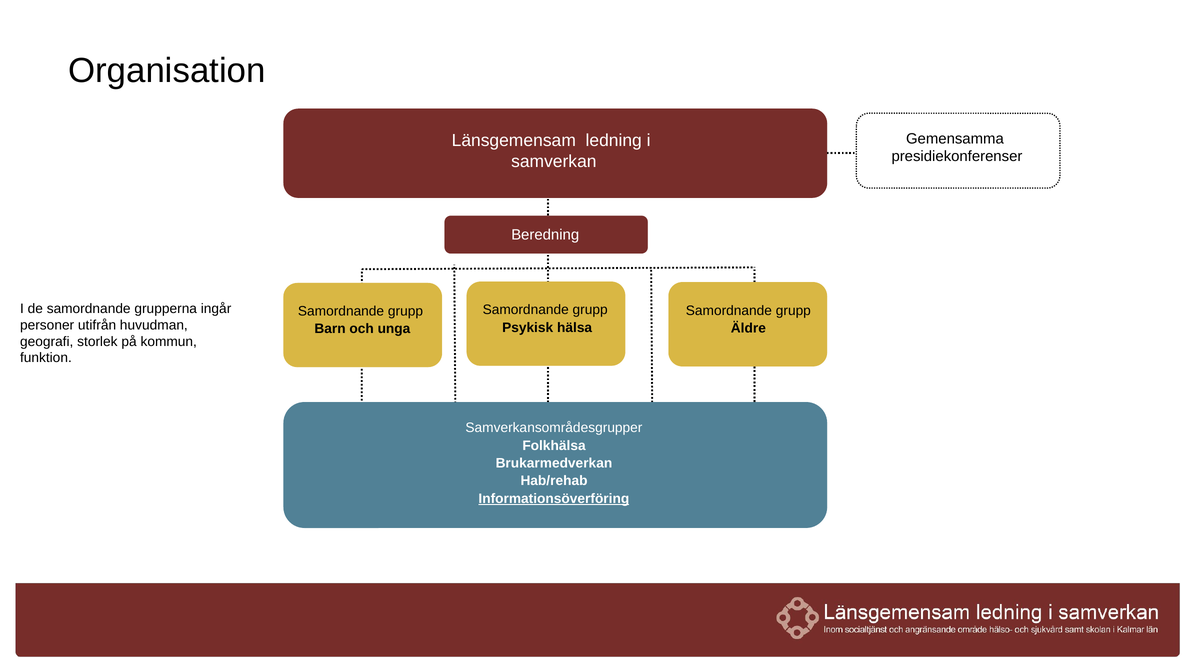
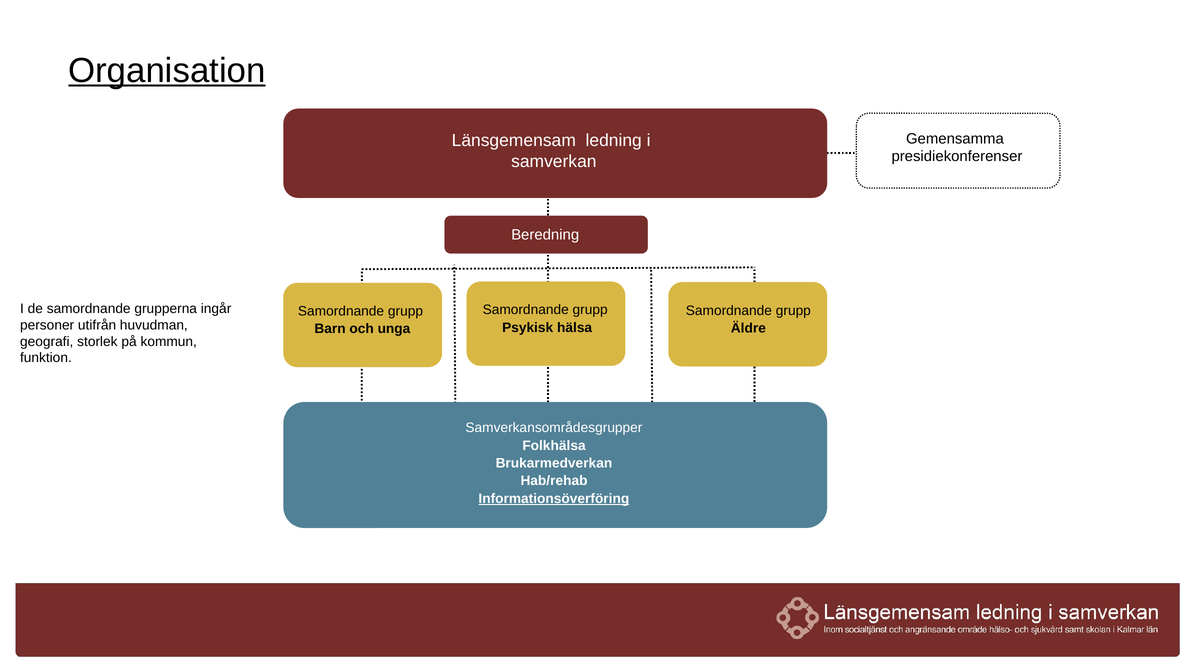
Organisation underline: none -> present
